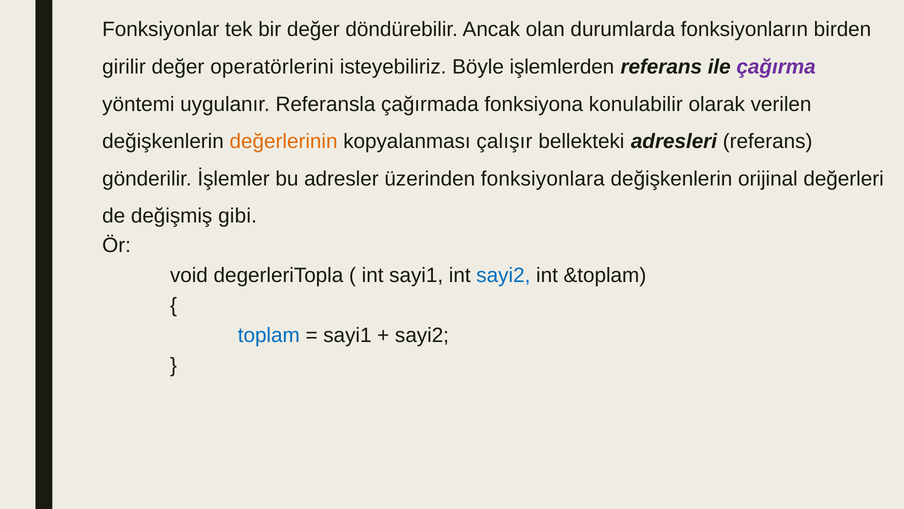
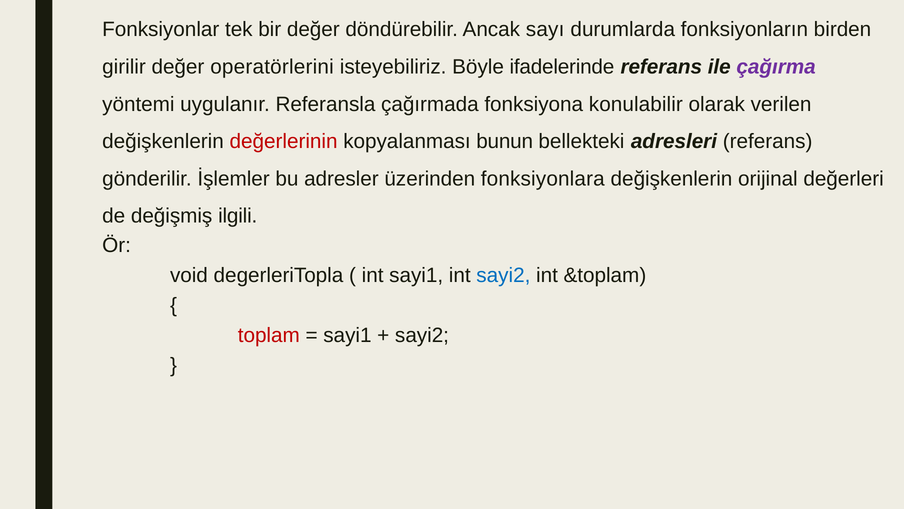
olan: olan -> sayı
işlemlerden: işlemlerden -> ifadelerinde
değerlerinin colour: orange -> red
çalışır: çalışır -> bunun
gibi: gibi -> ilgili
toplam colour: blue -> red
